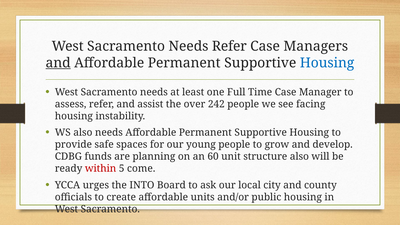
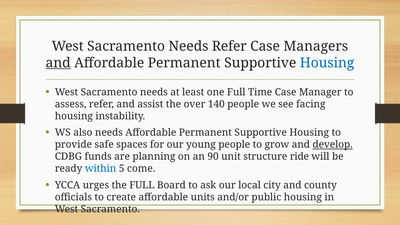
242: 242 -> 140
develop underline: none -> present
60: 60 -> 90
structure also: also -> ride
within colour: red -> blue
the INTO: INTO -> FULL
